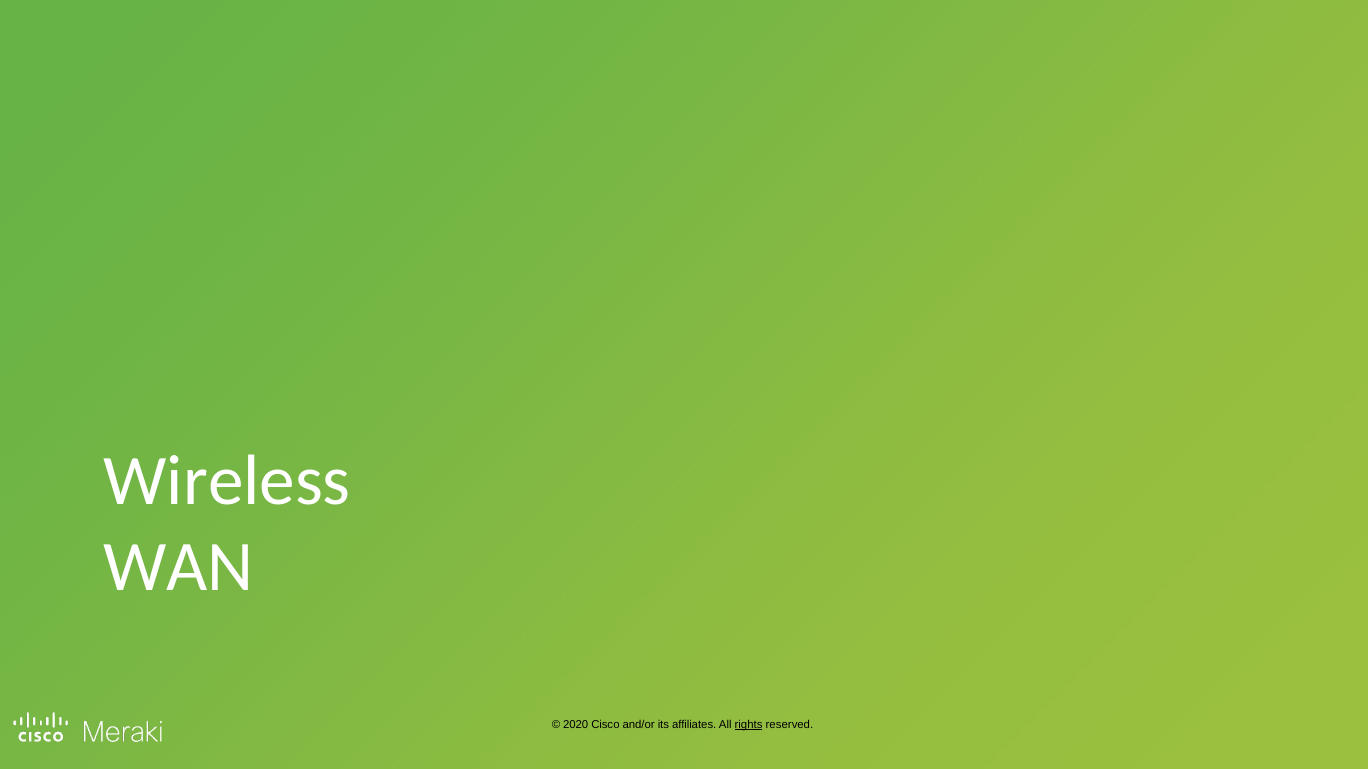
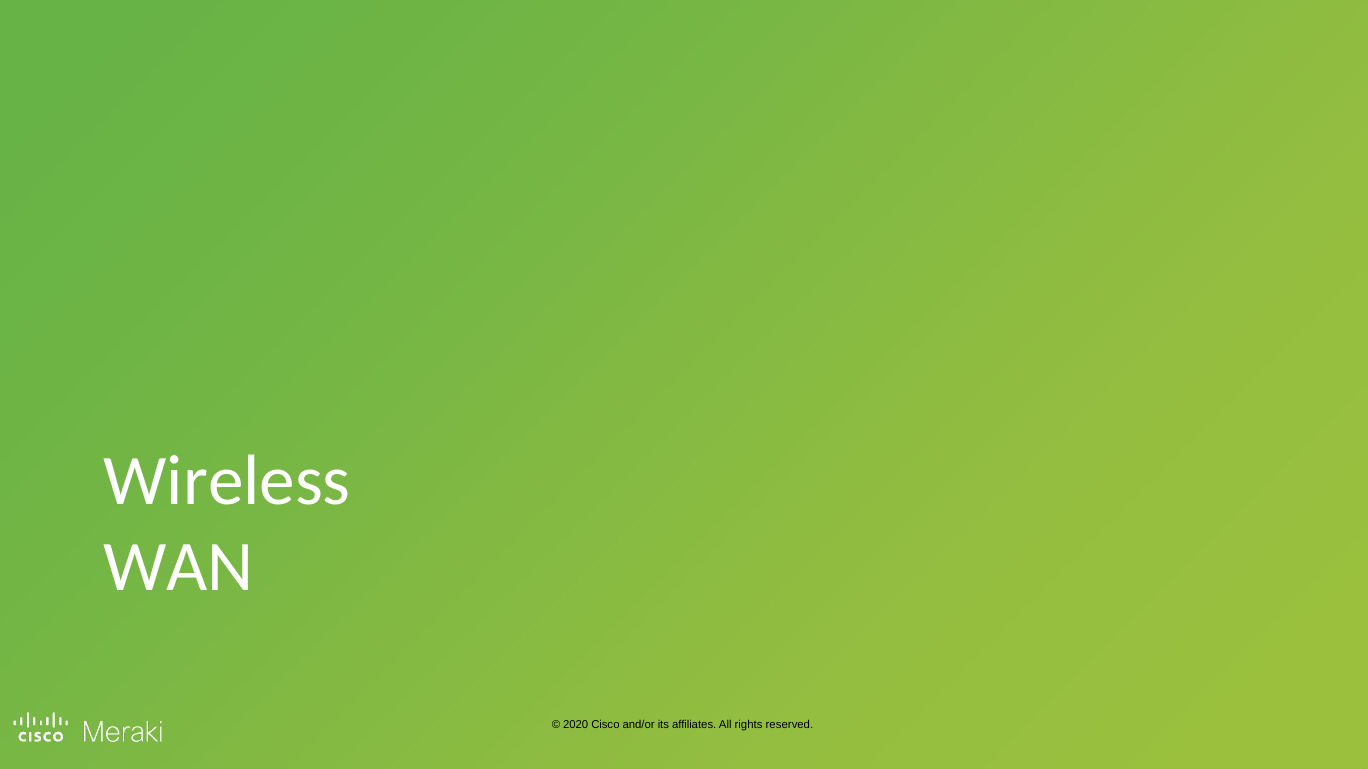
rights underline: present -> none
